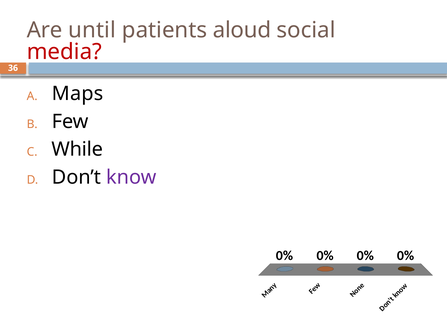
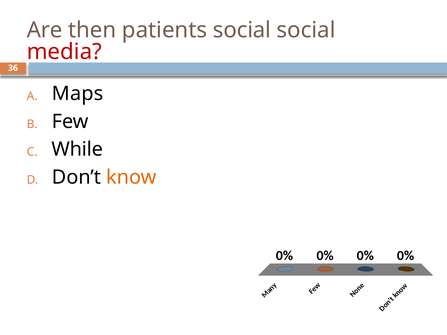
until: until -> then
patients aloud: aloud -> social
know colour: purple -> orange
